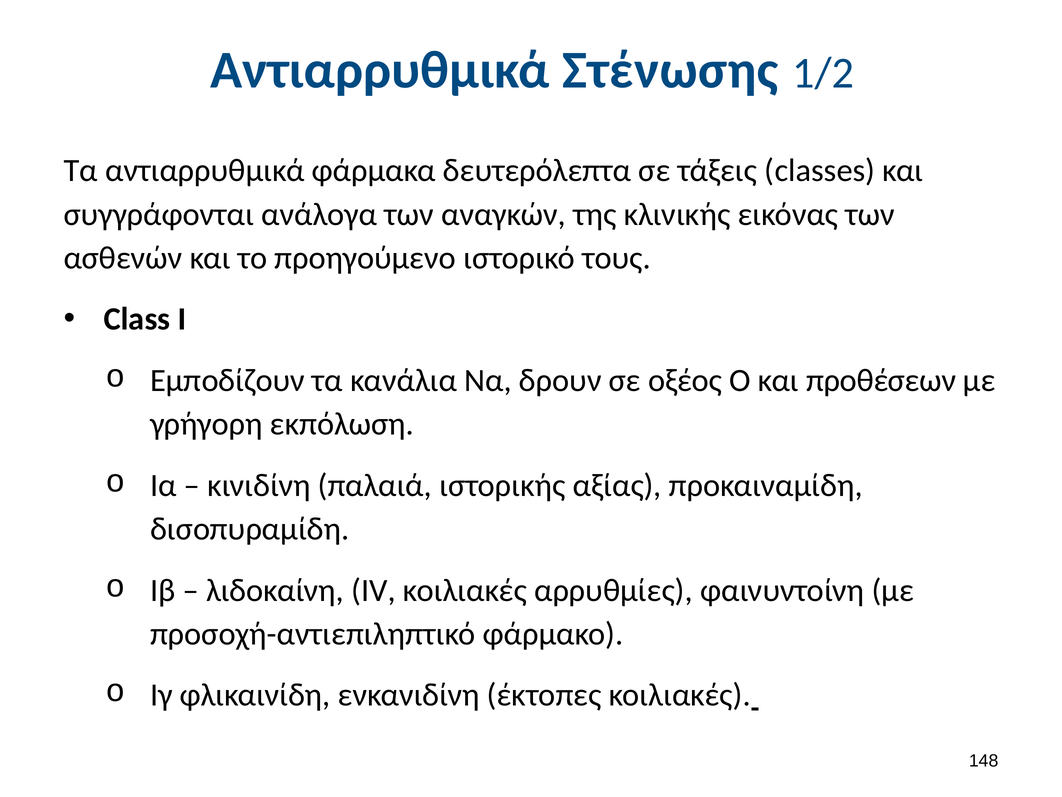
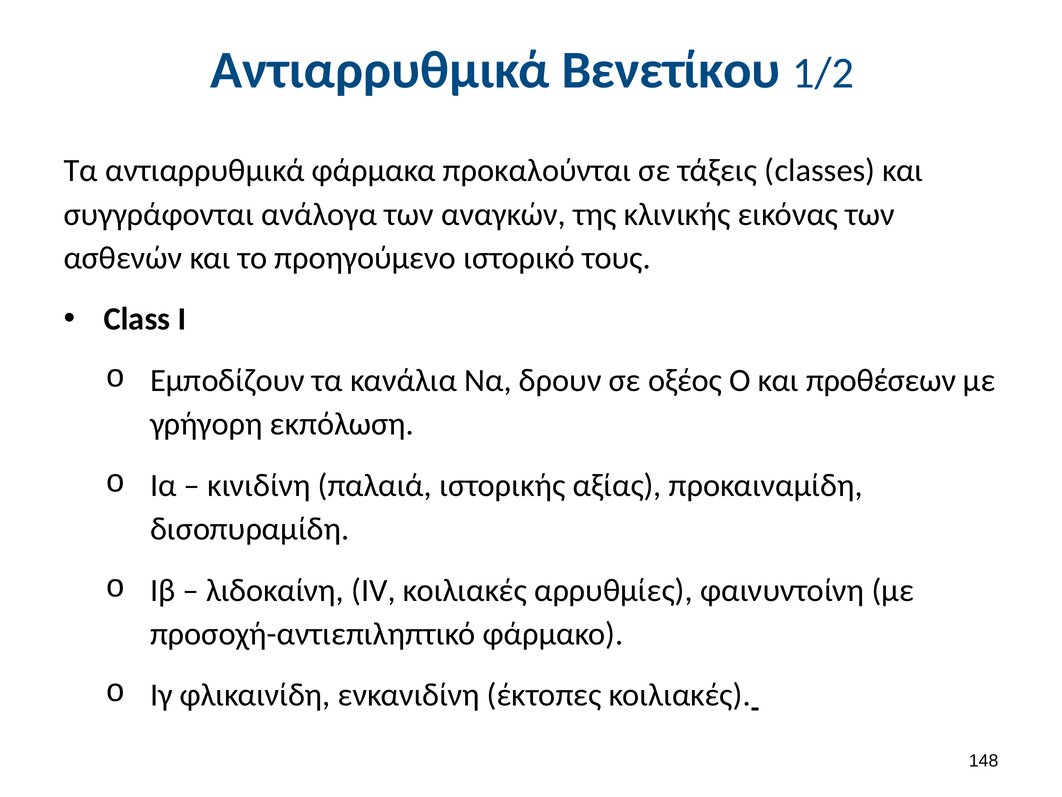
Στένωσης: Στένωσης -> Βενετίκου
δευτερόλεπτα: δευτερόλεπτα -> προκαλούνται
